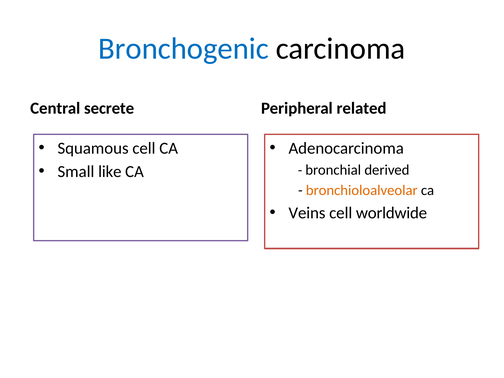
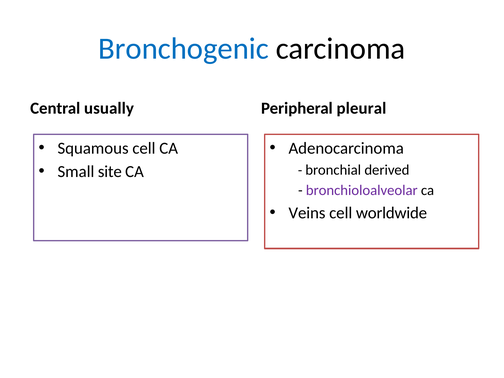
secrete: secrete -> usually
related: related -> pleural
like: like -> site
bronchioloalveolar colour: orange -> purple
